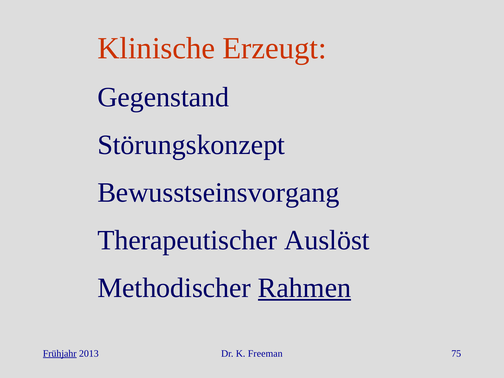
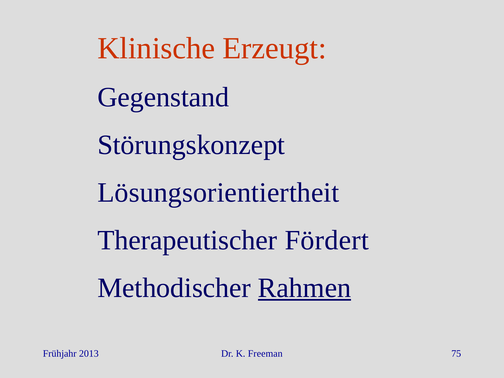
Bewusstseinsvorgang: Bewusstseinsvorgang -> Lösungsorientiertheit
Auslöst: Auslöst -> Fördert
Frühjahr underline: present -> none
